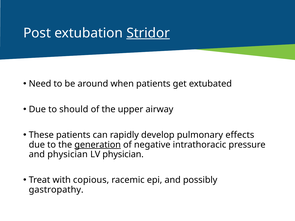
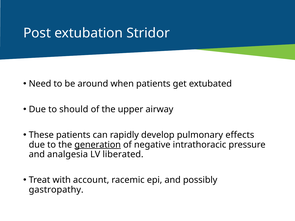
Stridor underline: present -> none
and physician: physician -> analgesia
LV physician: physician -> liberated
copious: copious -> account
